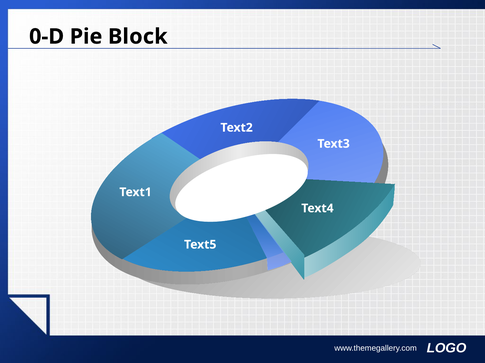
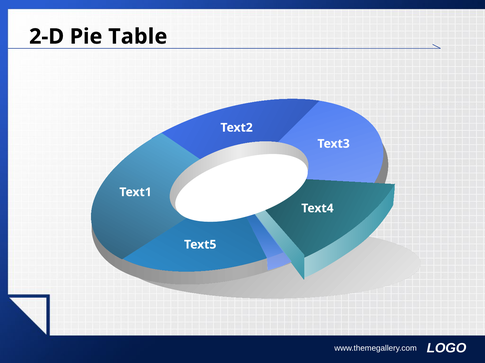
0-D: 0-D -> 2-D
Block: Block -> Table
